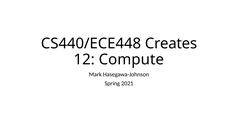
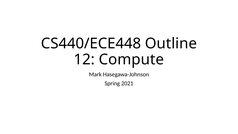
Creates: Creates -> Outline
